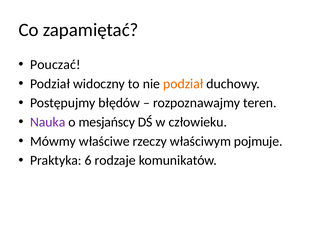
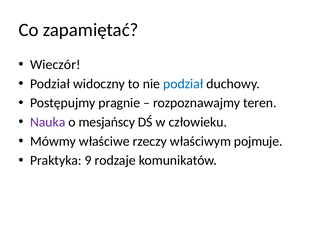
Pouczać: Pouczać -> Wieczór
podział at (183, 84) colour: orange -> blue
błędów: błędów -> pragnie
6: 6 -> 9
